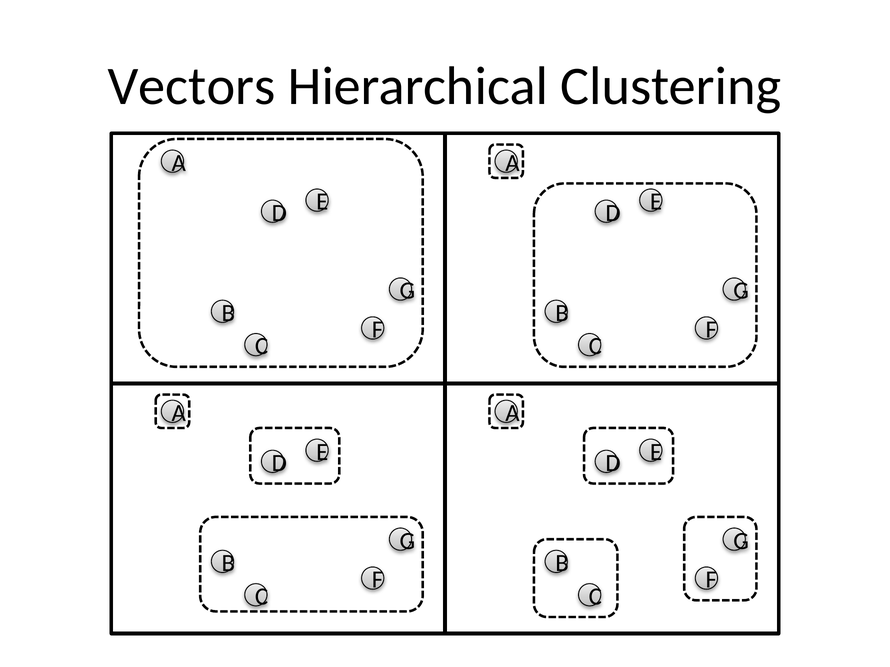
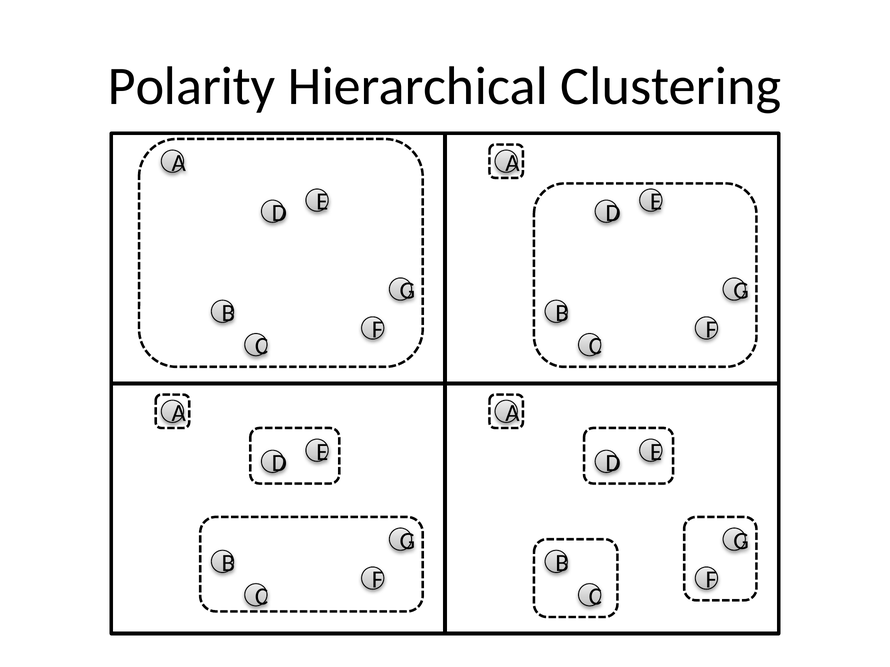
Vectors: Vectors -> Polarity
